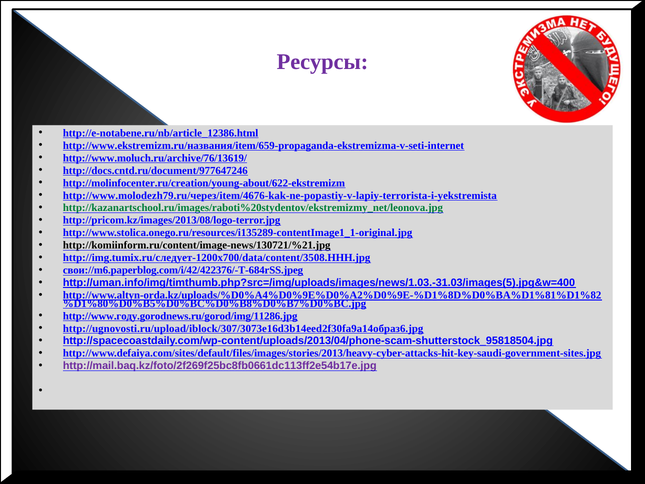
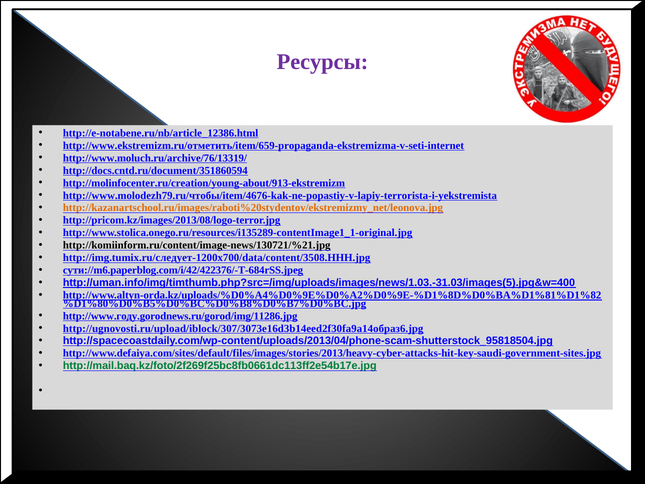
http://www.ekstremizm.ru/названия/item/659-propaganda-ekstremizma-v-seti-internet: http://www.ekstremizm.ru/названия/item/659-propaganda-ekstremizma-v-seti-internet -> http://www.ekstremizm.ru/отметить/item/659-propaganda-ekstremizma-v-seti-internet
http://www.moluch.ru/archive/76/13619/: http://www.moluch.ru/archive/76/13619/ -> http://www.moluch.ru/archive/76/13319/
http://docs.cntd.ru/document/977647246: http://docs.cntd.ru/document/977647246 -> http://docs.cntd.ru/document/351860594
http://molinfocenter.ru/creation/young-about/622-ekstremizm: http://molinfocenter.ru/creation/young-about/622-ekstremizm -> http://molinfocenter.ru/creation/young-about/913-ekstremizm
http://www.molodezh79.ru/через/item/4676-kak-ne-popastiy-v-lapiy-terrorista-i-yekstremista: http://www.molodezh79.ru/через/item/4676-kak-ne-popastiy-v-lapiy-terrorista-i-yekstremista -> http://www.molodezh79.ru/чтобы/item/4676-kak-ne-popastiy-v-lapiy-terrorista-i-yekstremista
http://kazanartschool.ru/images/raboti%20stydentov/ekstremizmy_net/leonova.jpg colour: green -> orange
свои://m6.paperblog.com/i/42/422376/-T-684rSS.jpeg: свои://m6.paperblog.com/i/42/422376/-T-684rSS.jpeg -> сути://m6.paperblog.com/i/42/422376/-T-684rSS.jpeg
http://mail.baq.kz/foto/2f269f25bc8fb0661dc113ff2e54b17e.jpg colour: purple -> green
